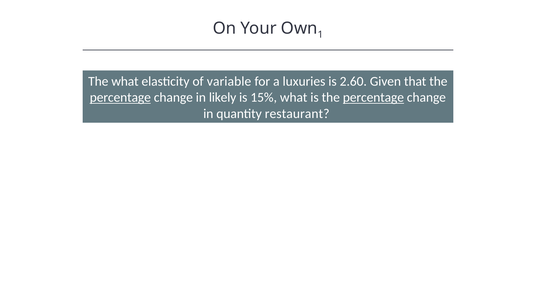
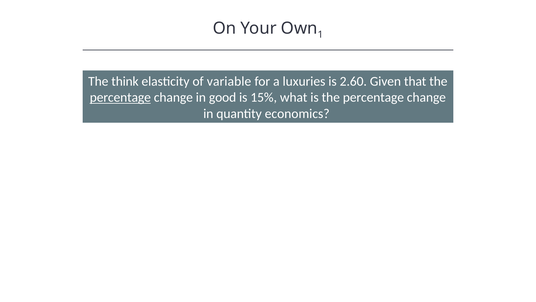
The what: what -> think
likely: likely -> good
percentage at (373, 97) underline: present -> none
restaurant: restaurant -> economics
